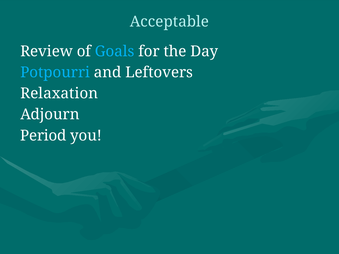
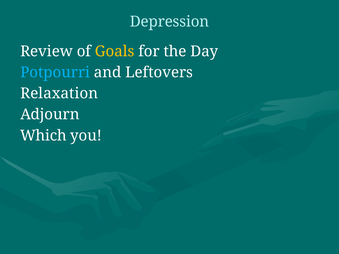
Acceptable: Acceptable -> Depression
Goals colour: light blue -> yellow
Period: Period -> Which
